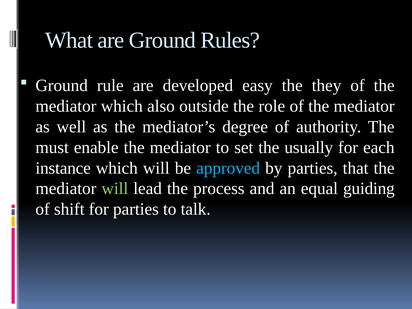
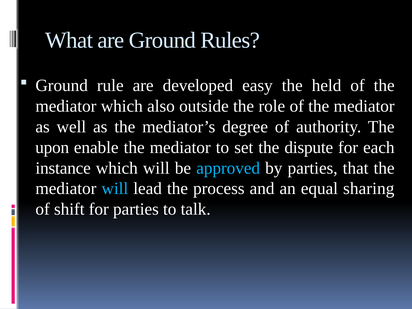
they: they -> held
must: must -> upon
usually: usually -> dispute
will at (115, 189) colour: light green -> light blue
guiding: guiding -> sharing
